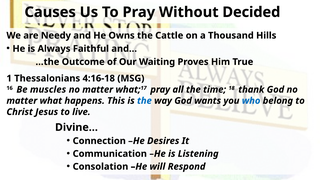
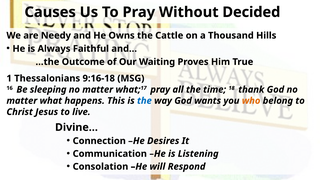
4:16-18: 4:16-18 -> 9:16-18
muscles: muscles -> sleeping
who colour: blue -> orange
